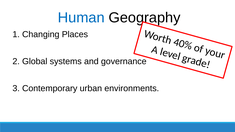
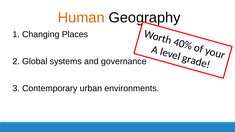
Human colour: blue -> orange
